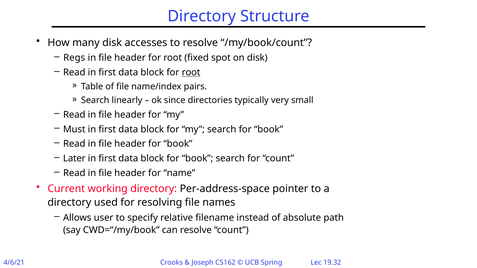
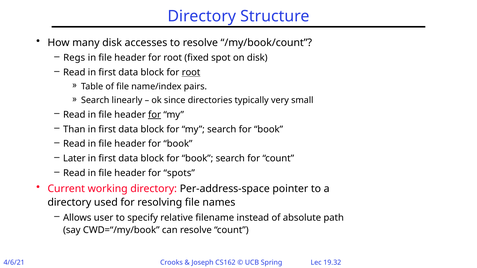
for at (155, 115) underline: none -> present
Must: Must -> Than
name: name -> spots
